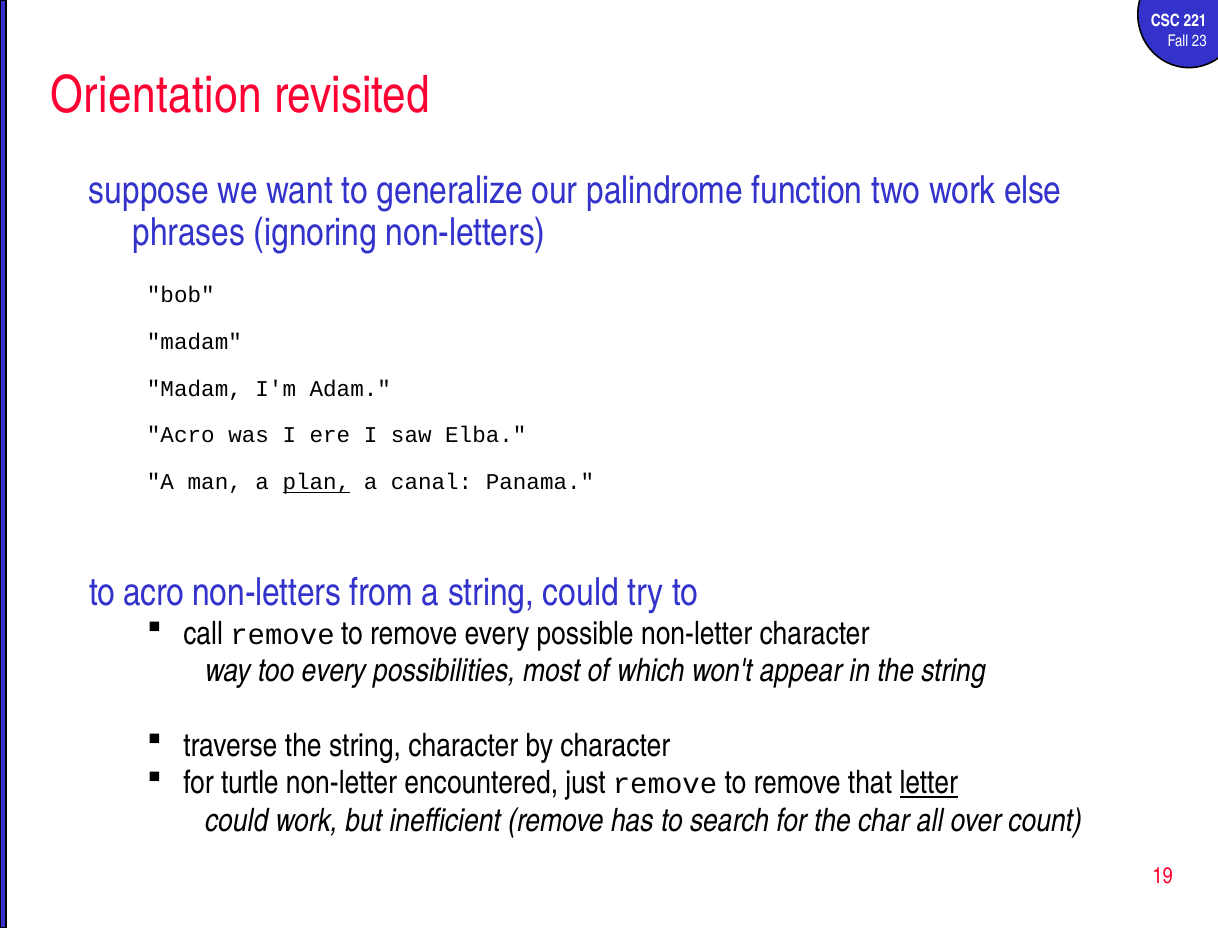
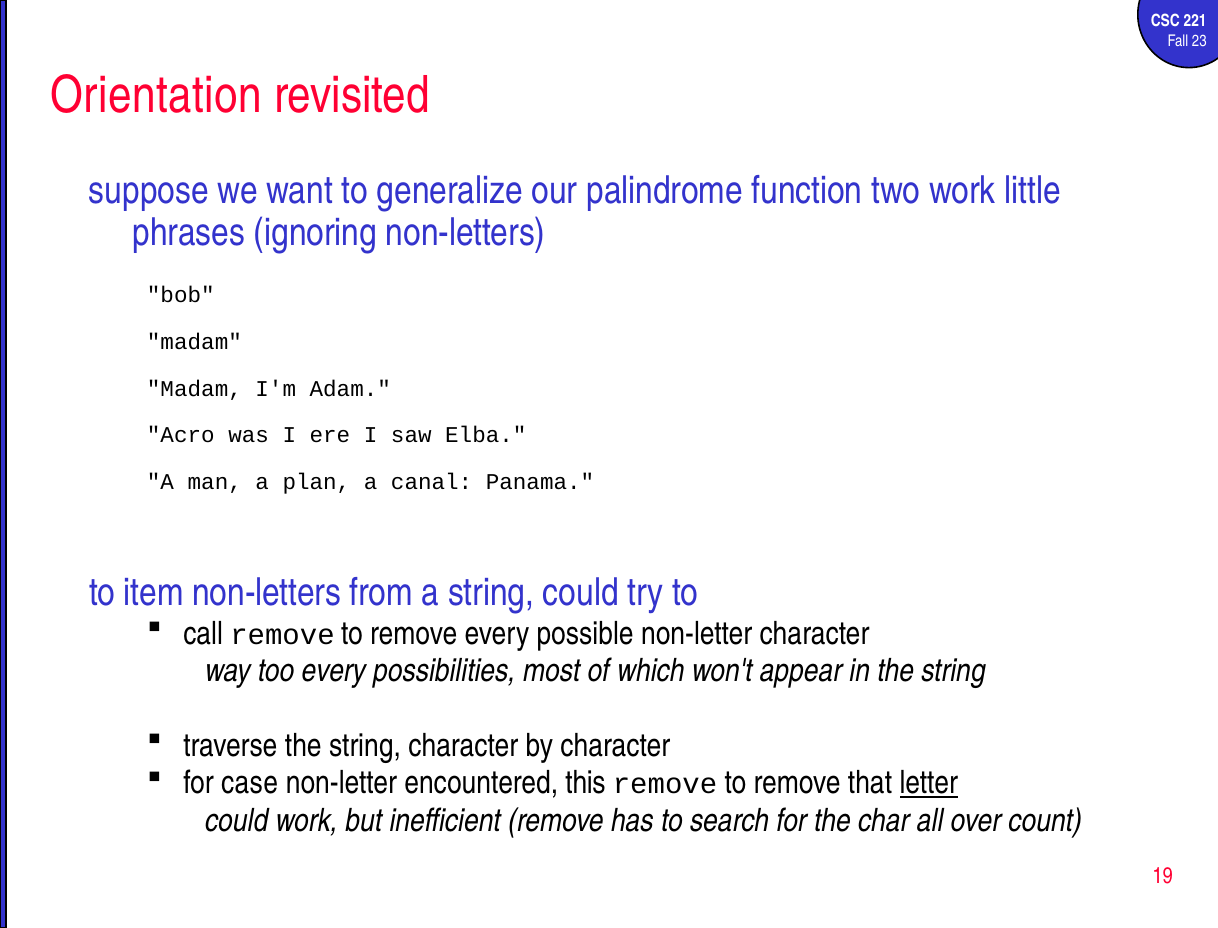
else: else -> little
plan underline: present -> none
to acro: acro -> item
turtle: turtle -> case
just: just -> this
